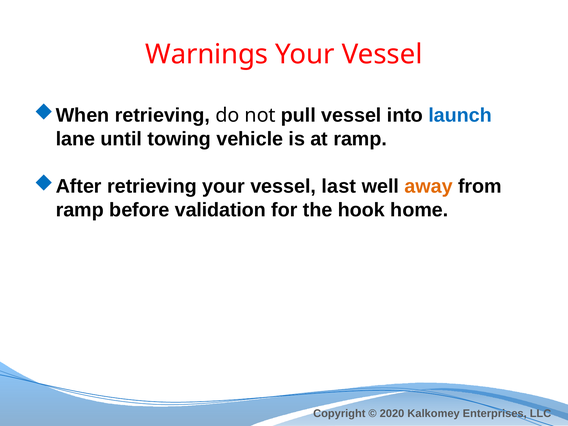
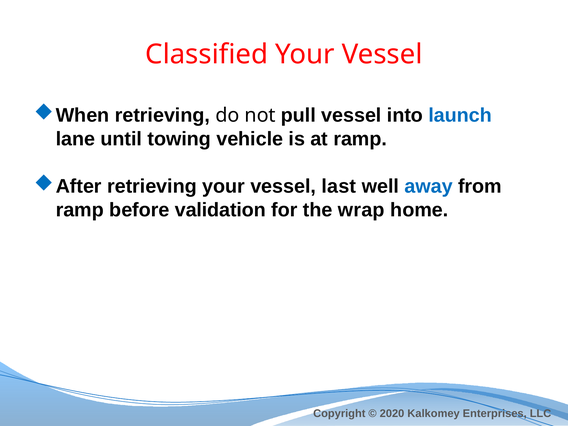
Warnings: Warnings -> Classified
away colour: orange -> blue
hook: hook -> wrap
